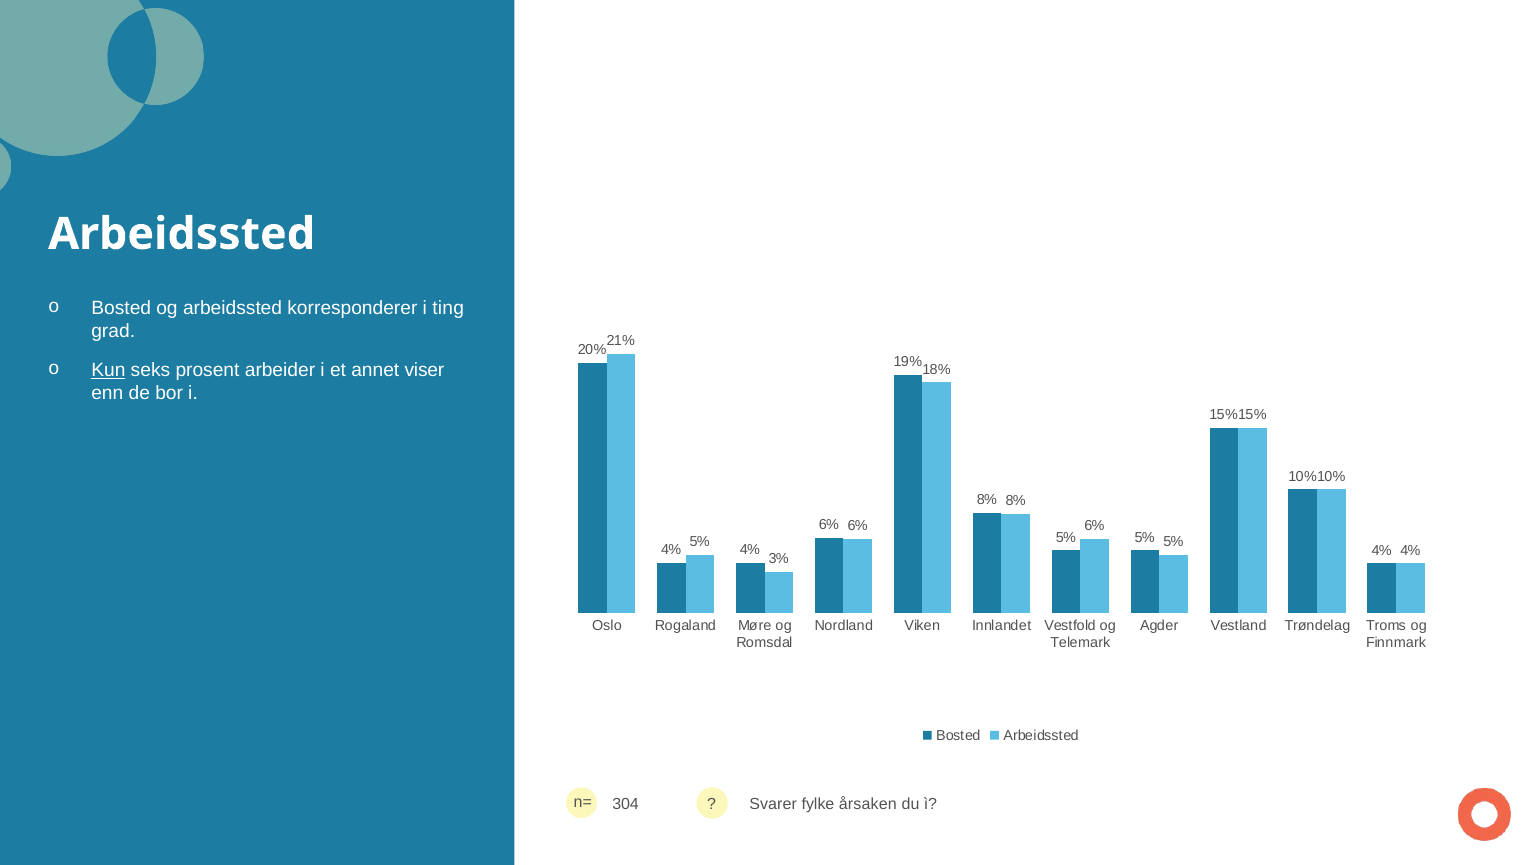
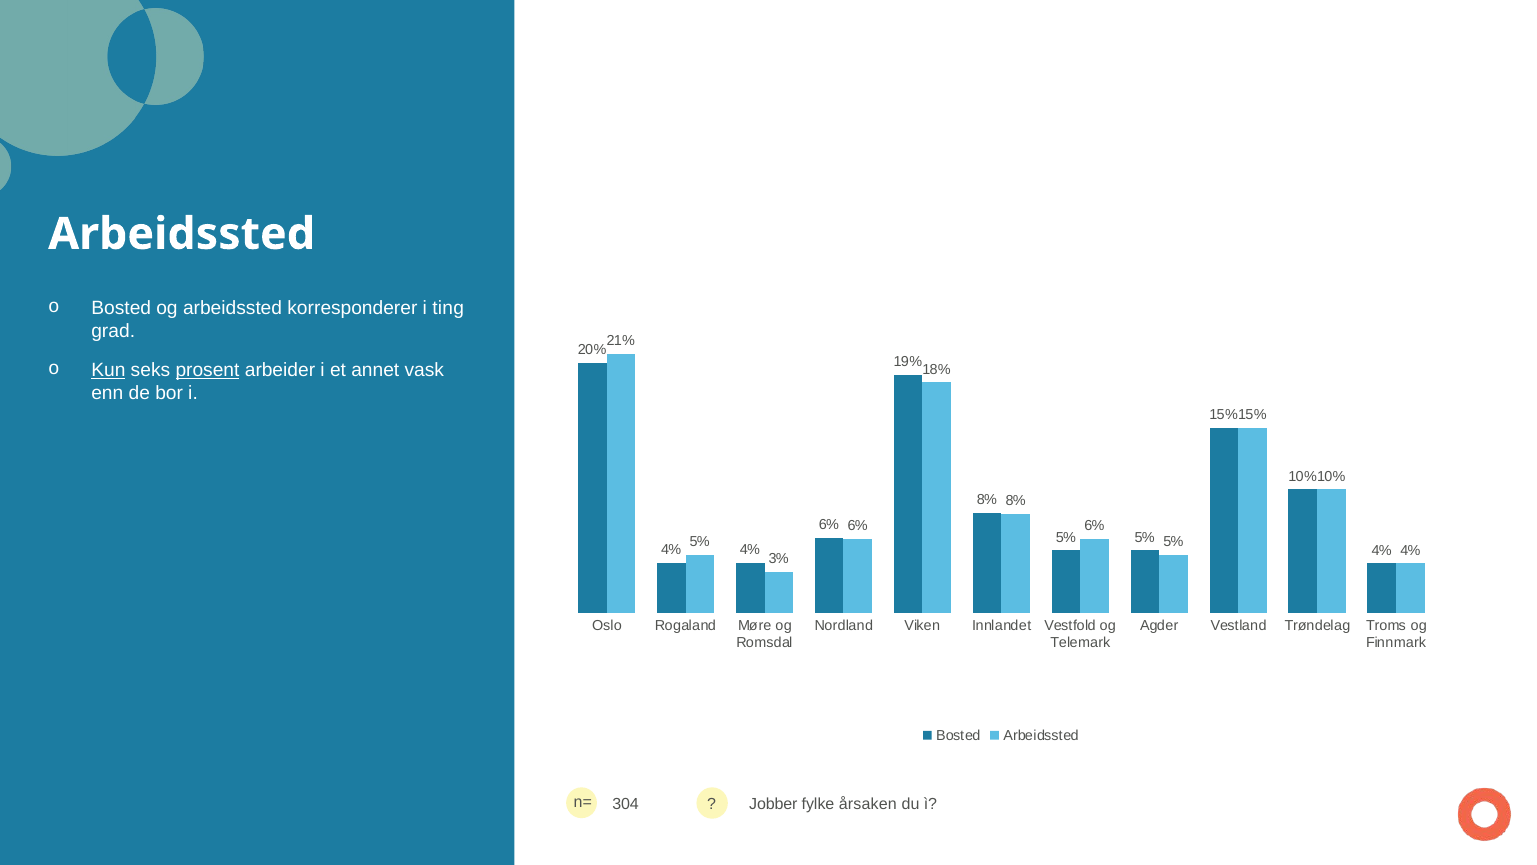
prosent underline: none -> present
viser: viser -> vask
Svarer: Svarer -> Jobber
